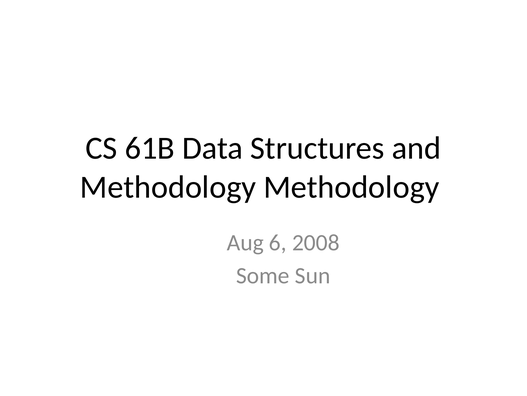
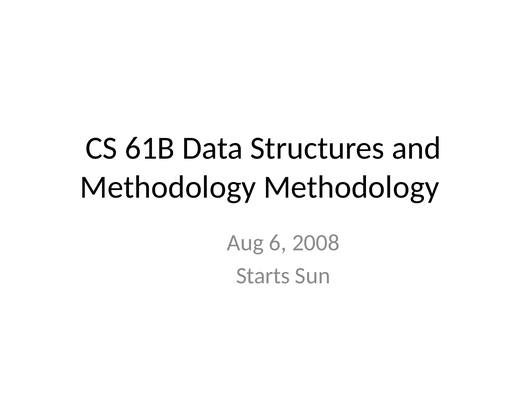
Some: Some -> Starts
